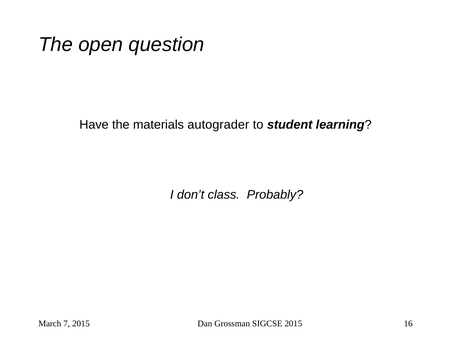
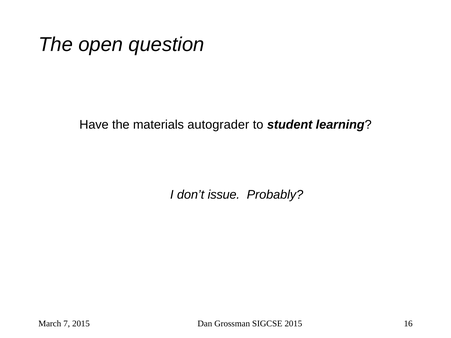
class: class -> issue
